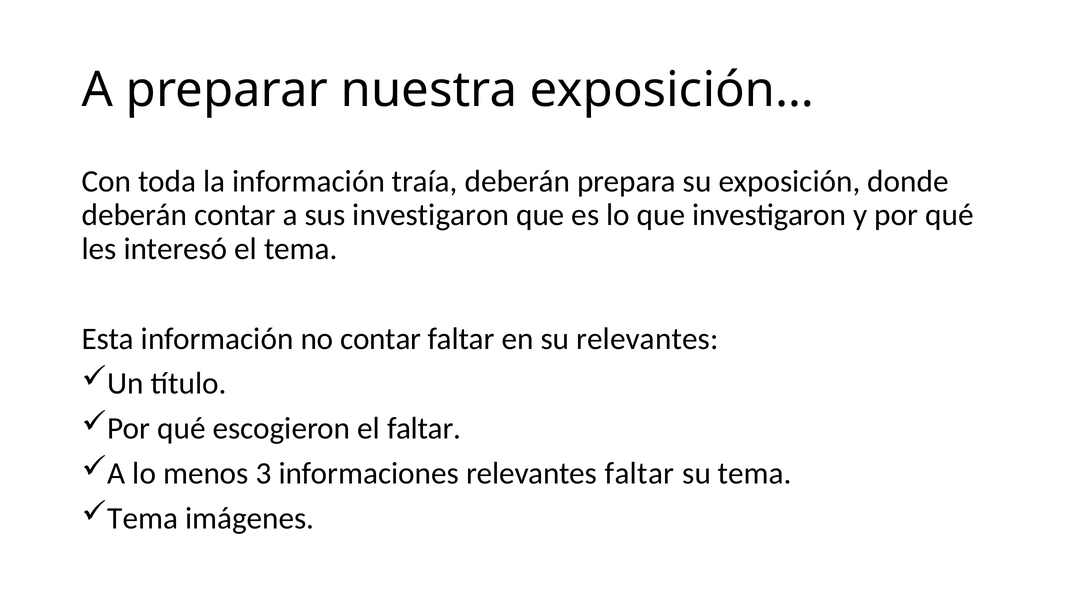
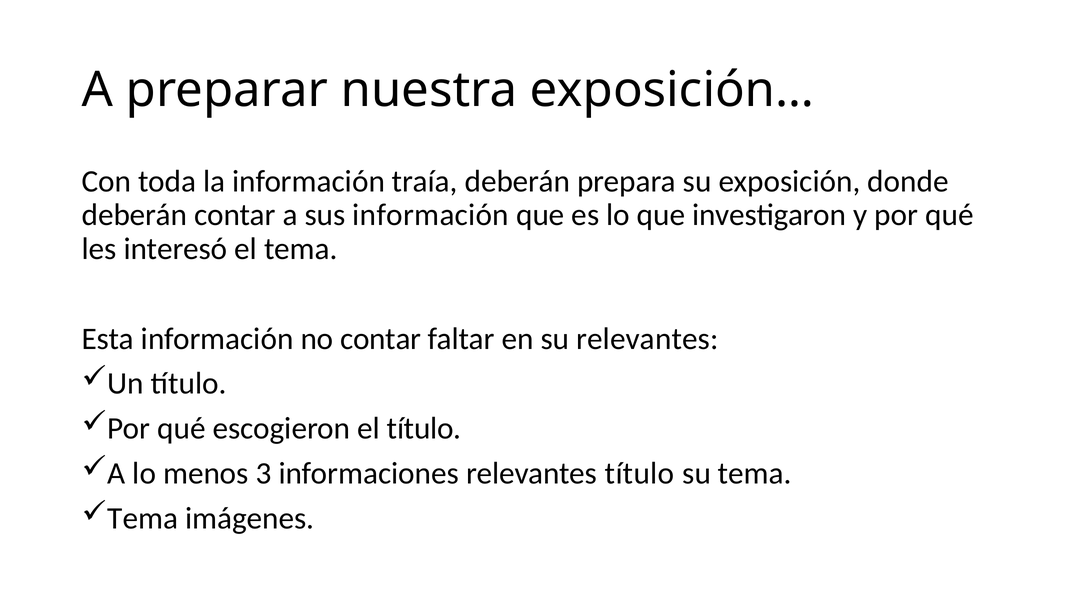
sus investigaron: investigaron -> información
el faltar: faltar -> título
relevantes faltar: faltar -> título
